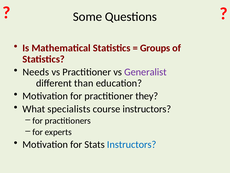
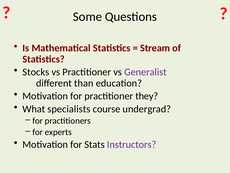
Groups: Groups -> Stream
Needs: Needs -> Stocks
course instructors: instructors -> undergrad
Instructors at (132, 144) colour: blue -> purple
